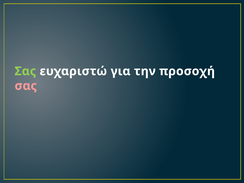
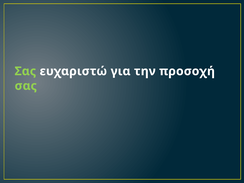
σας at (26, 86) colour: pink -> light green
